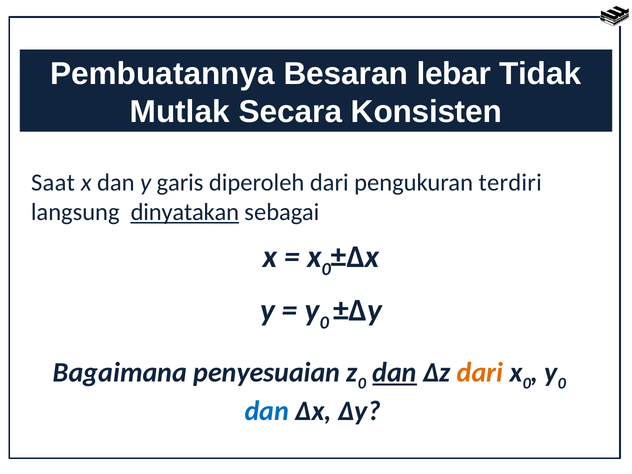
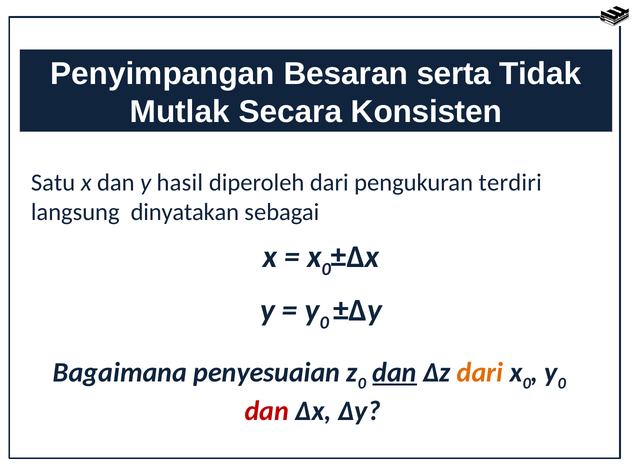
Pembuatannya: Pembuatannya -> Penyimpangan
lebar: lebar -> serta
Saat: Saat -> Satu
garis: garis -> hasil
dinyatakan underline: present -> none
dan at (267, 411) colour: blue -> red
